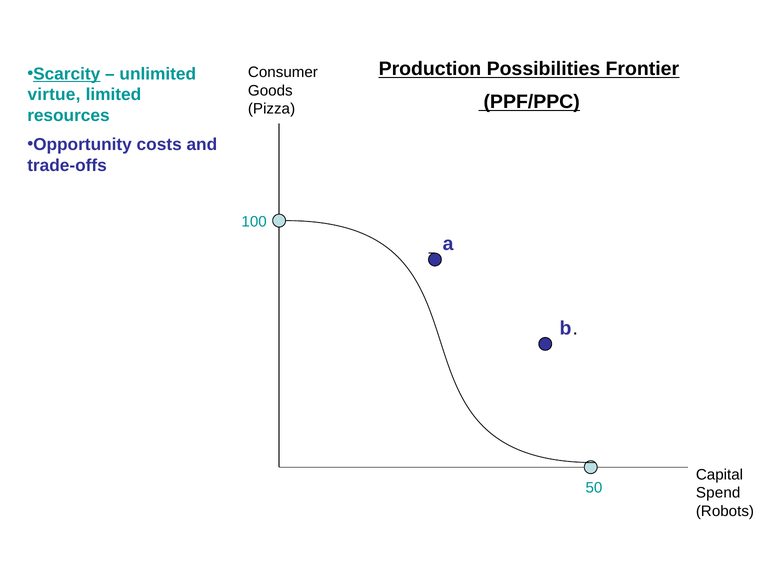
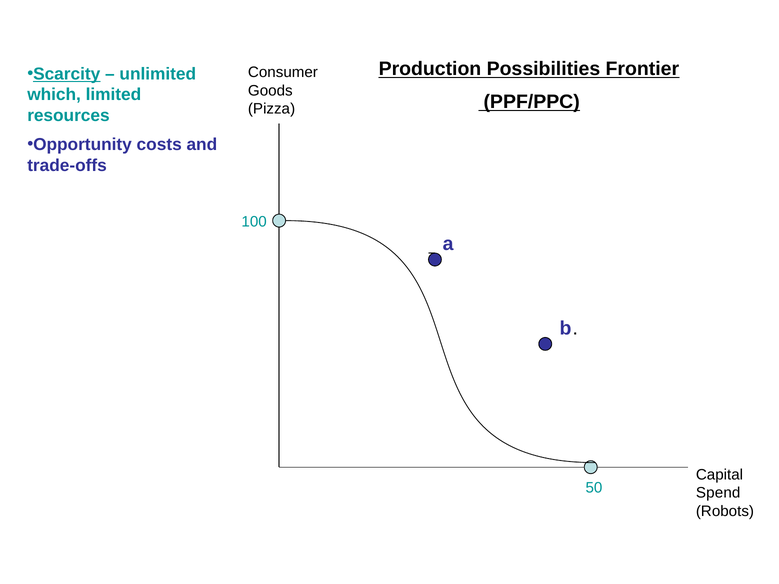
virtue: virtue -> which
